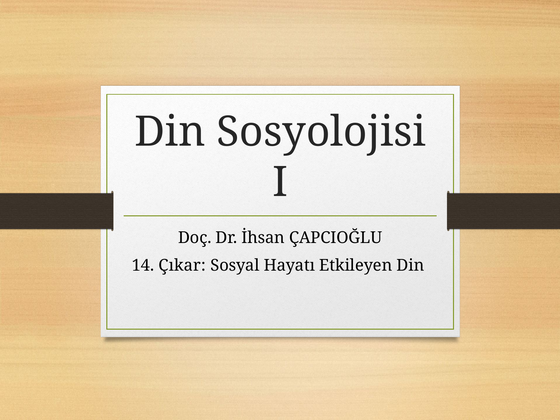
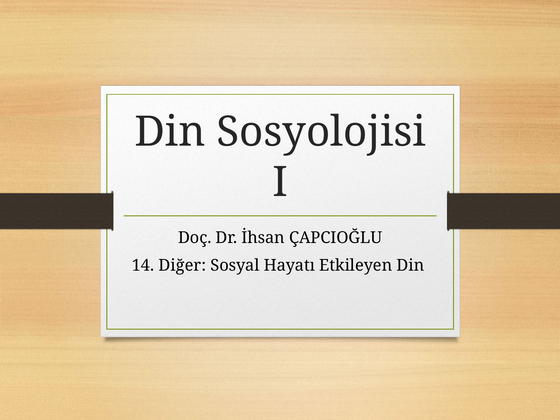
Çıkar: Çıkar -> Diğer
